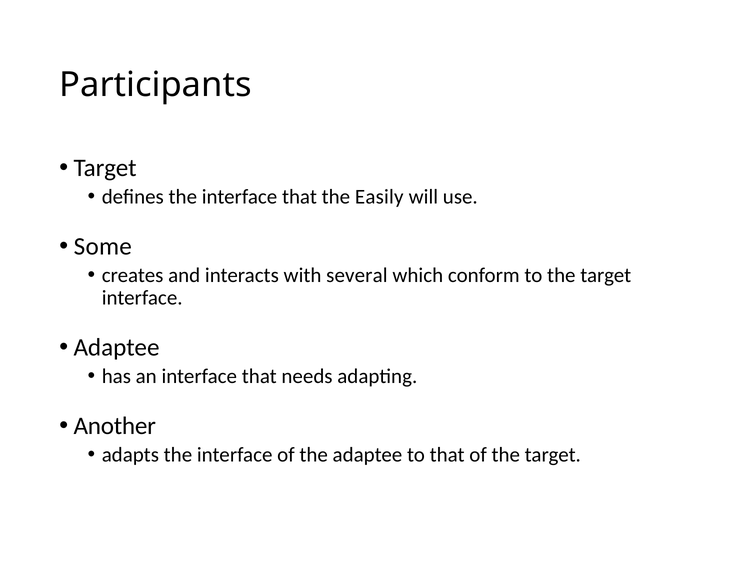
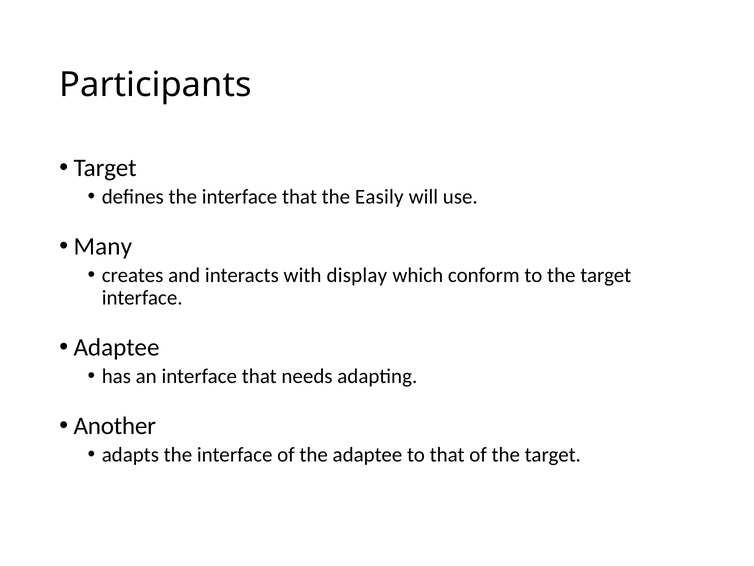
Some: Some -> Many
several: several -> display
